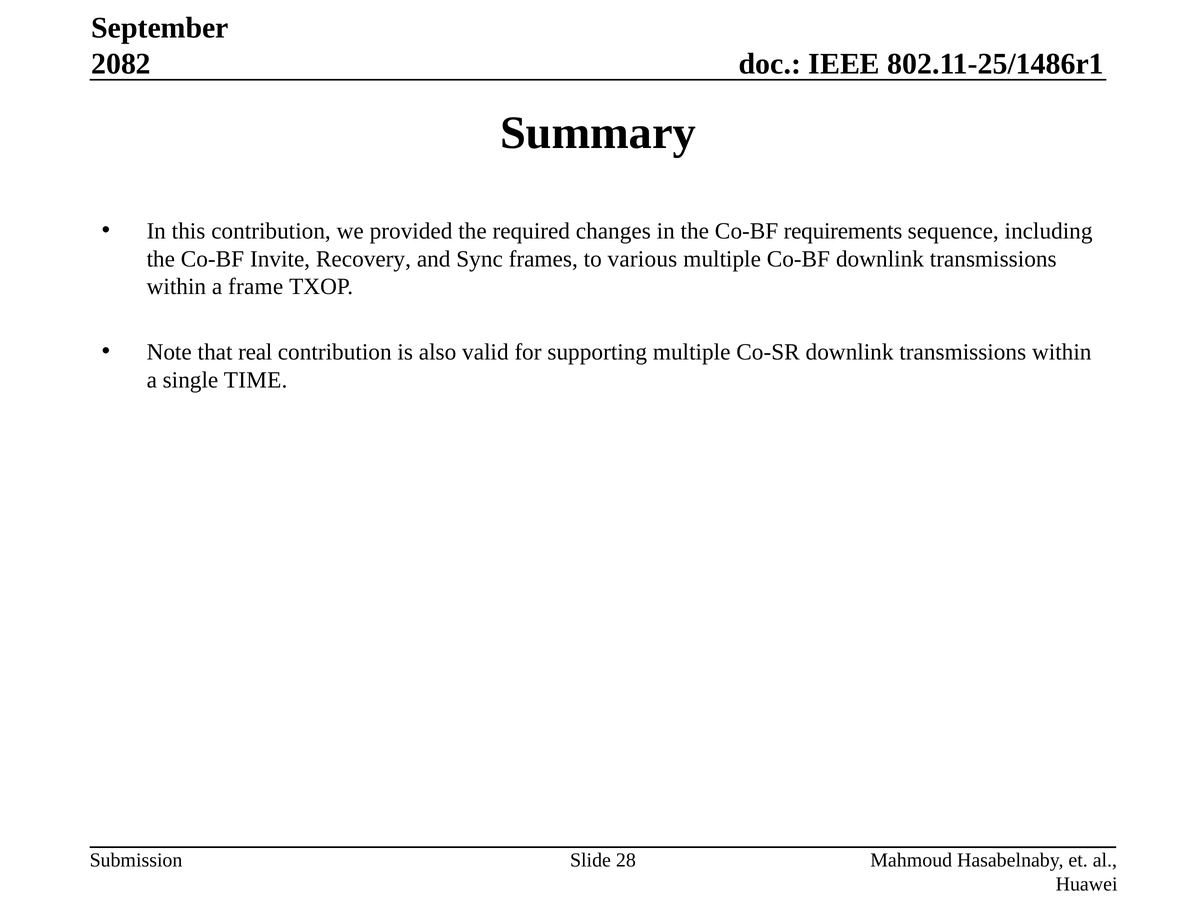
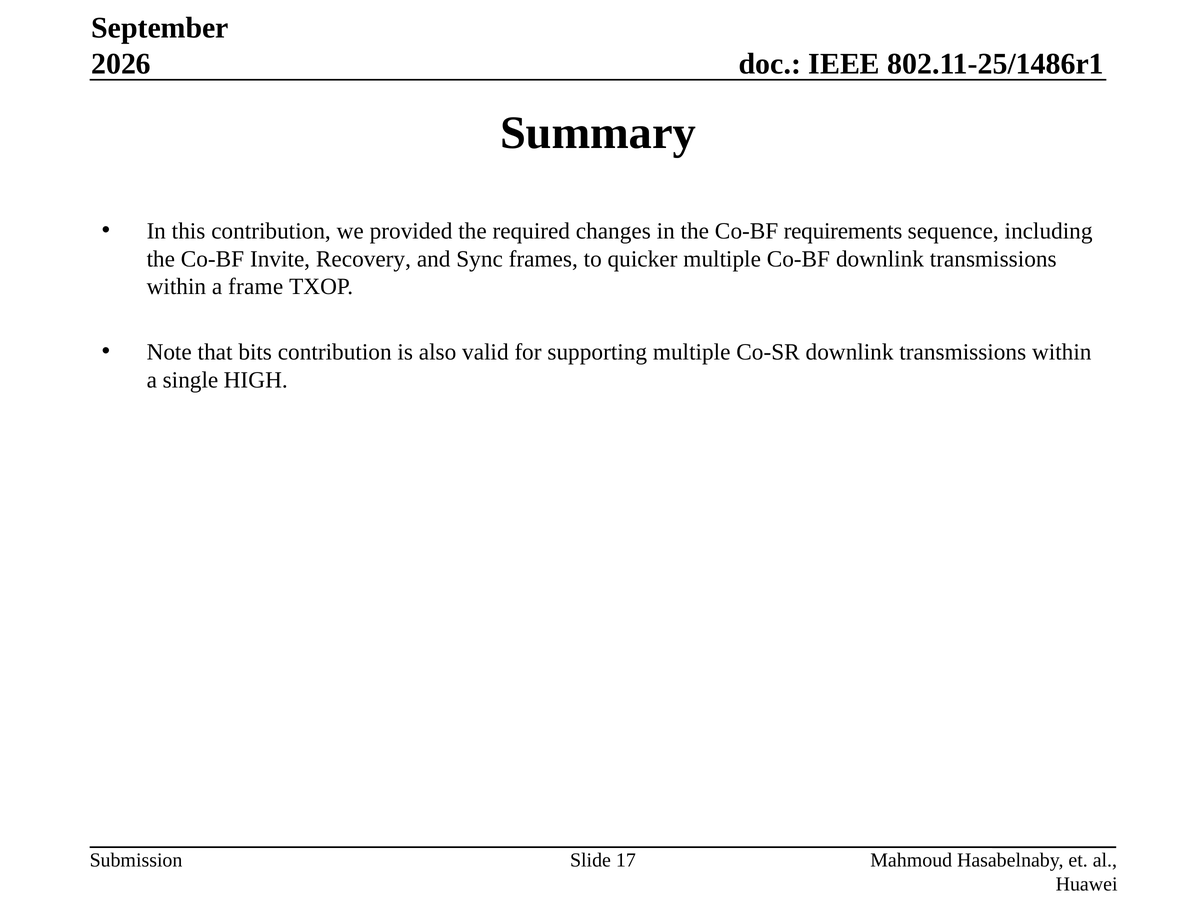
2082: 2082 -> 2026
various: various -> quicker
real: real -> bits
TIME: TIME -> HIGH
28: 28 -> 17
